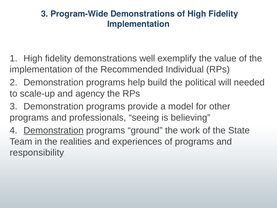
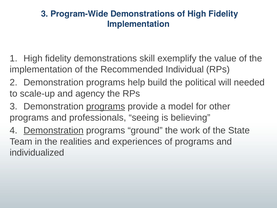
well: well -> skill
programs at (106, 106) underline: none -> present
responsibility: responsibility -> individualized
